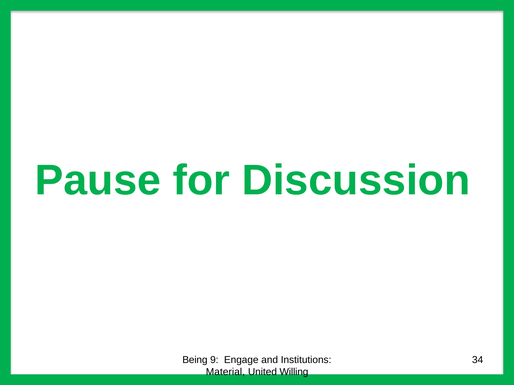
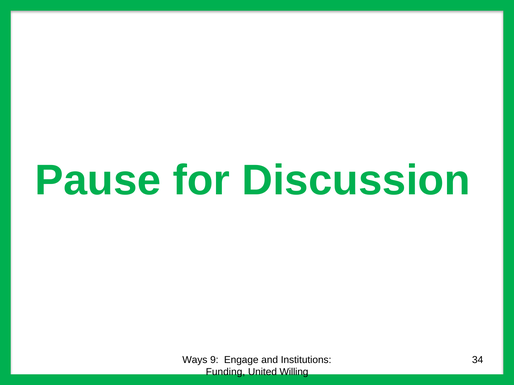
Being: Being -> Ways
Material: Material -> Funding
